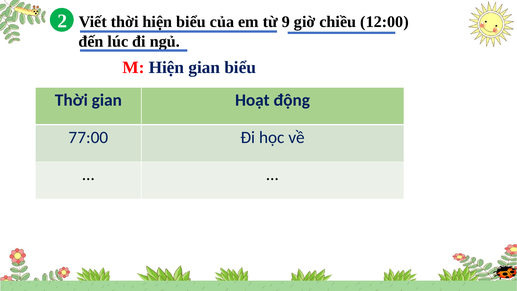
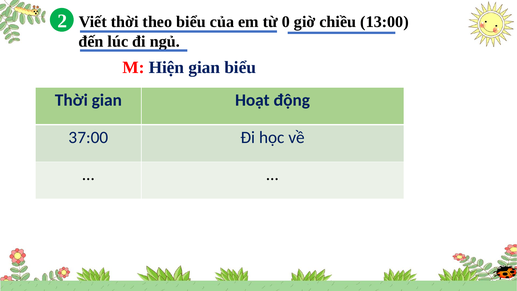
thời hiện: hiện -> theo
9: 9 -> 0
12:00: 12:00 -> 13:00
77:00: 77:00 -> 37:00
